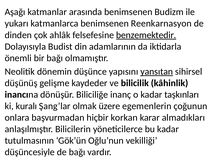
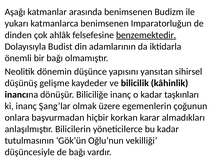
Reenkarnasyon: Reenkarnasyon -> Imparatorluğun
yansıtan underline: present -> none
ki kuralı: kuralı -> inanç
